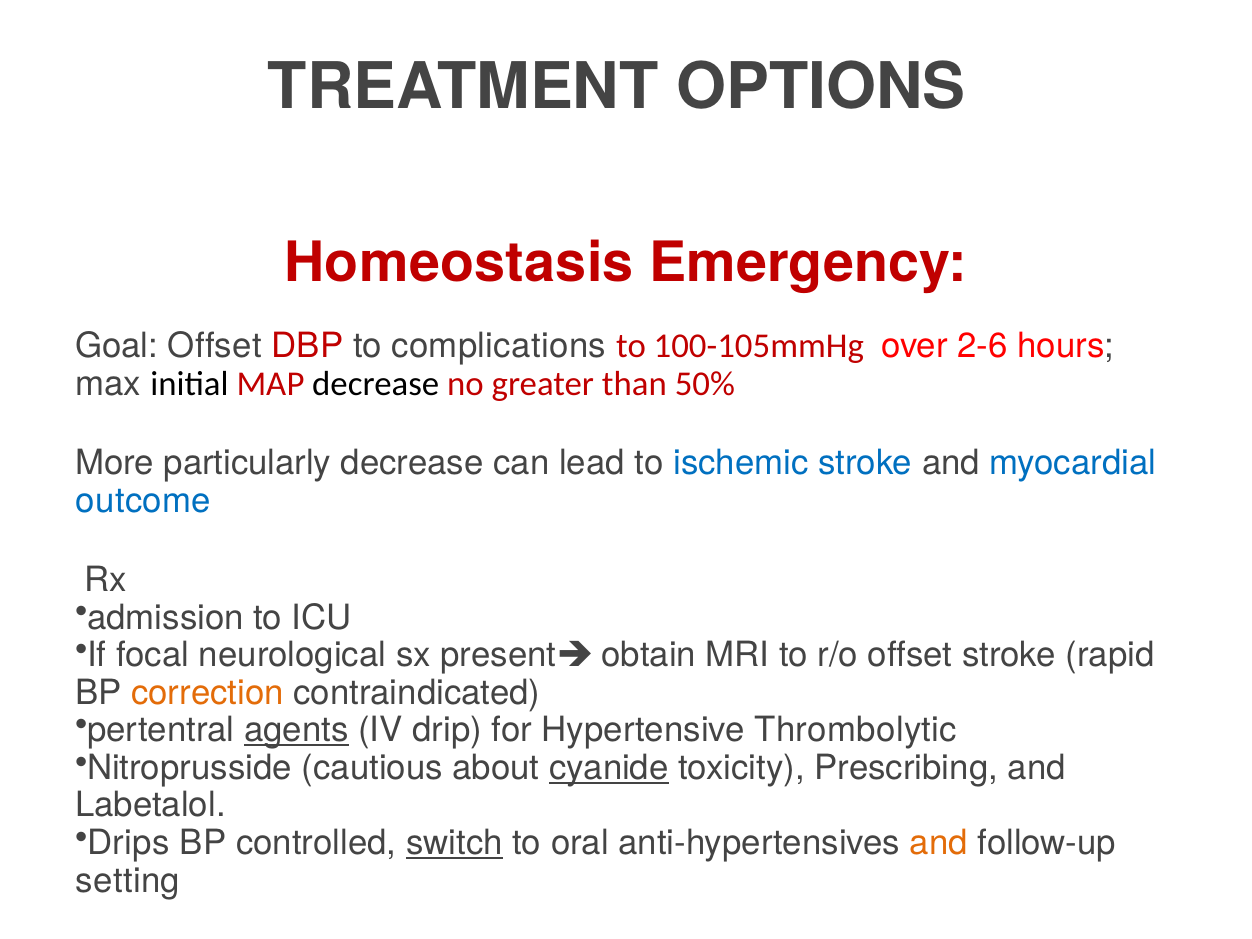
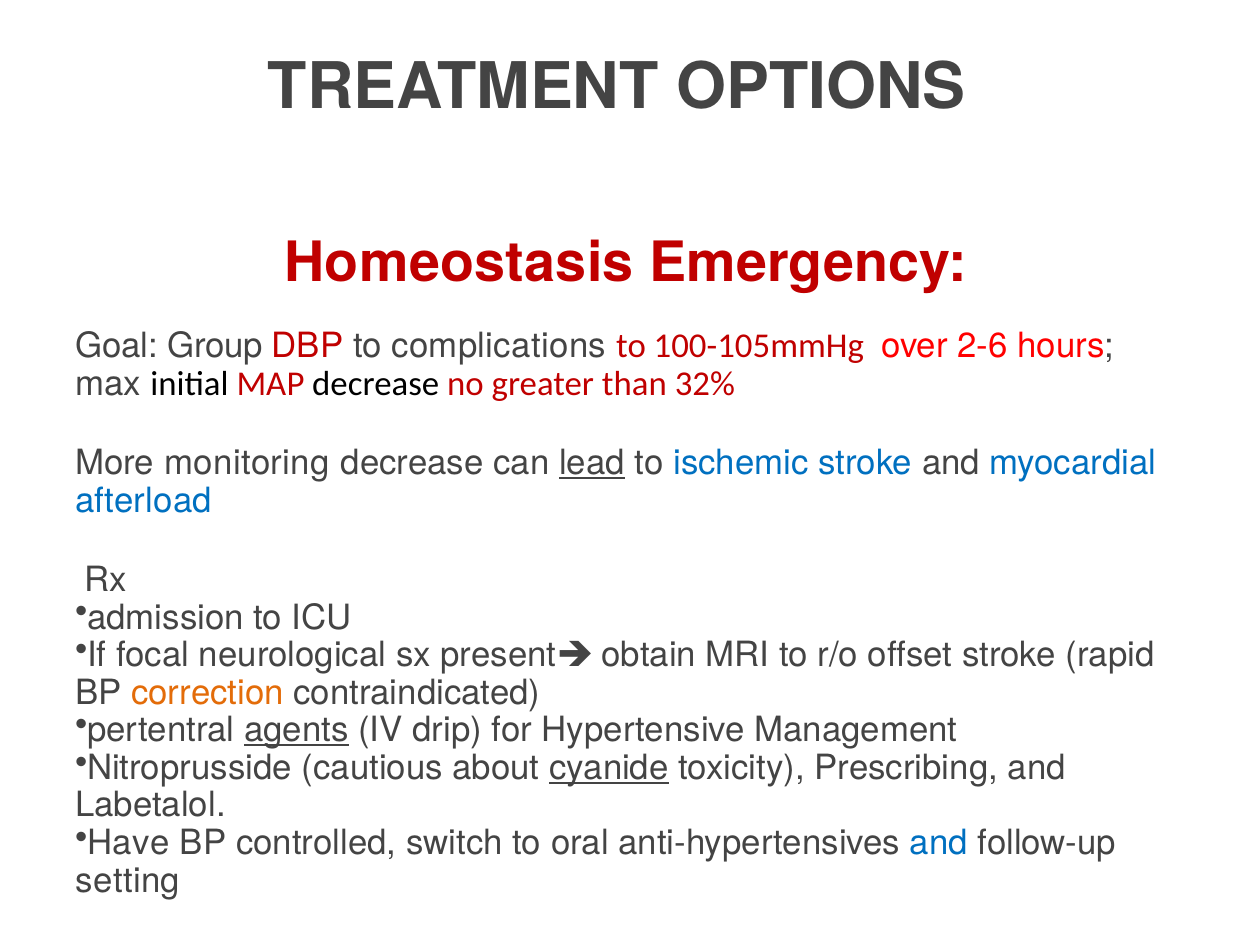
Goal Offset: Offset -> Group
50%: 50% -> 32%
particularly: particularly -> monitoring
lead underline: none -> present
outcome: outcome -> afterload
Thrombolytic: Thrombolytic -> Management
Drips: Drips -> Have
switch underline: present -> none
and at (939, 843) colour: orange -> blue
